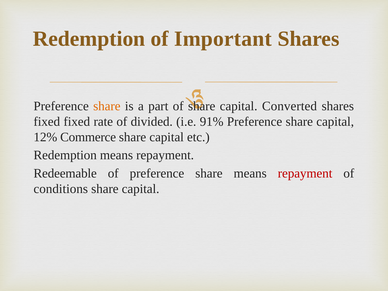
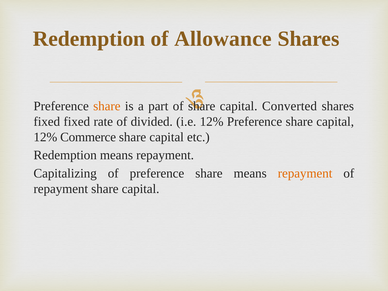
Important: Important -> Allowance
i.e 91%: 91% -> 12%
Redeemable: Redeemable -> Capitalizing
repayment at (305, 173) colour: red -> orange
conditions at (61, 189): conditions -> repayment
